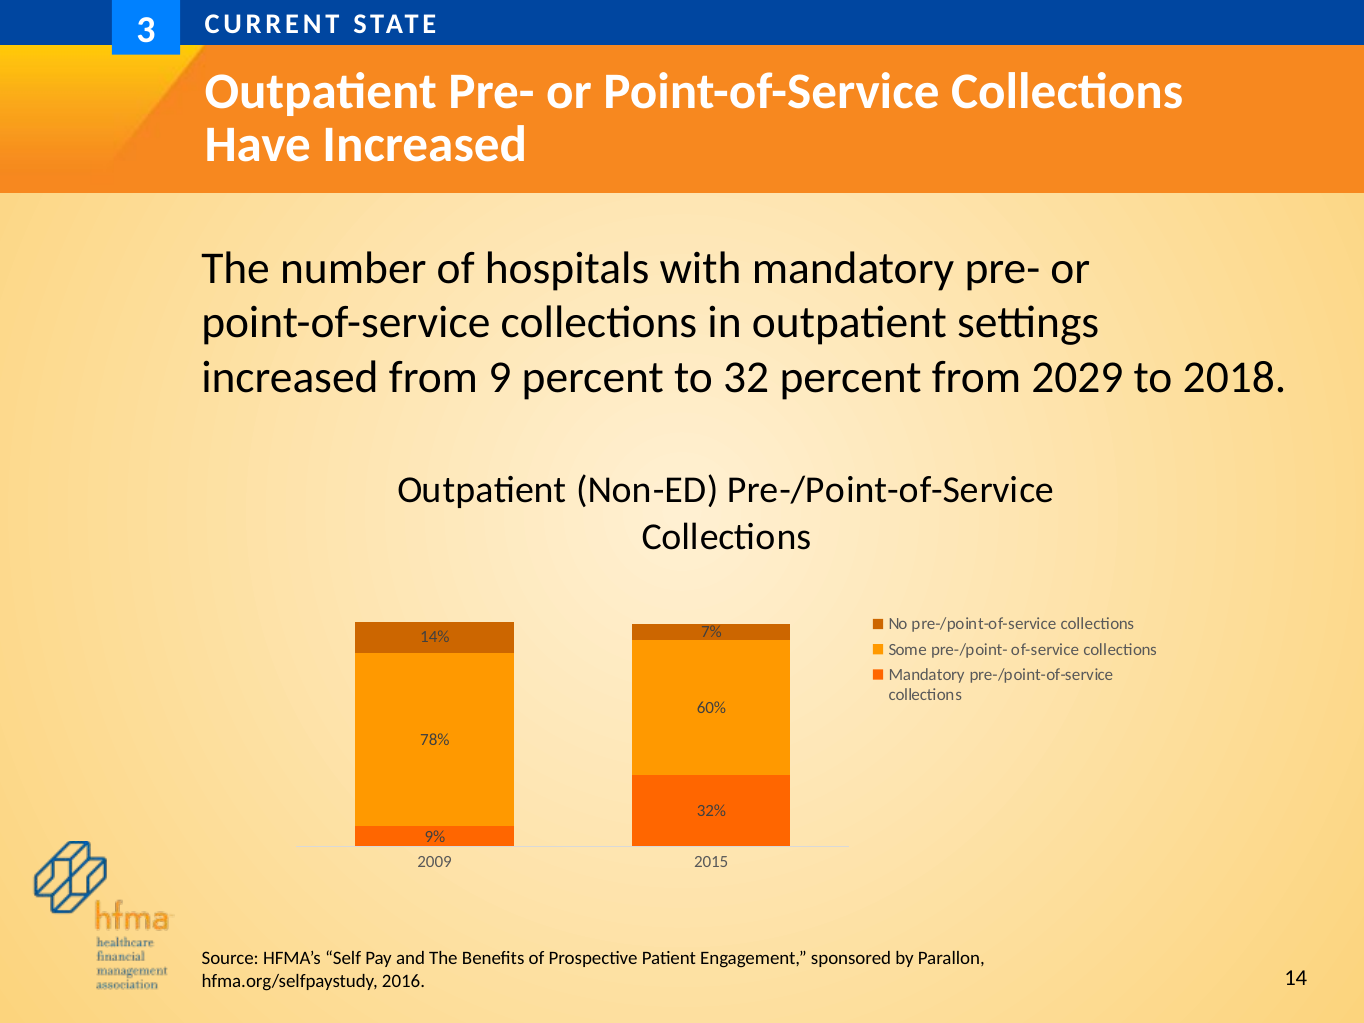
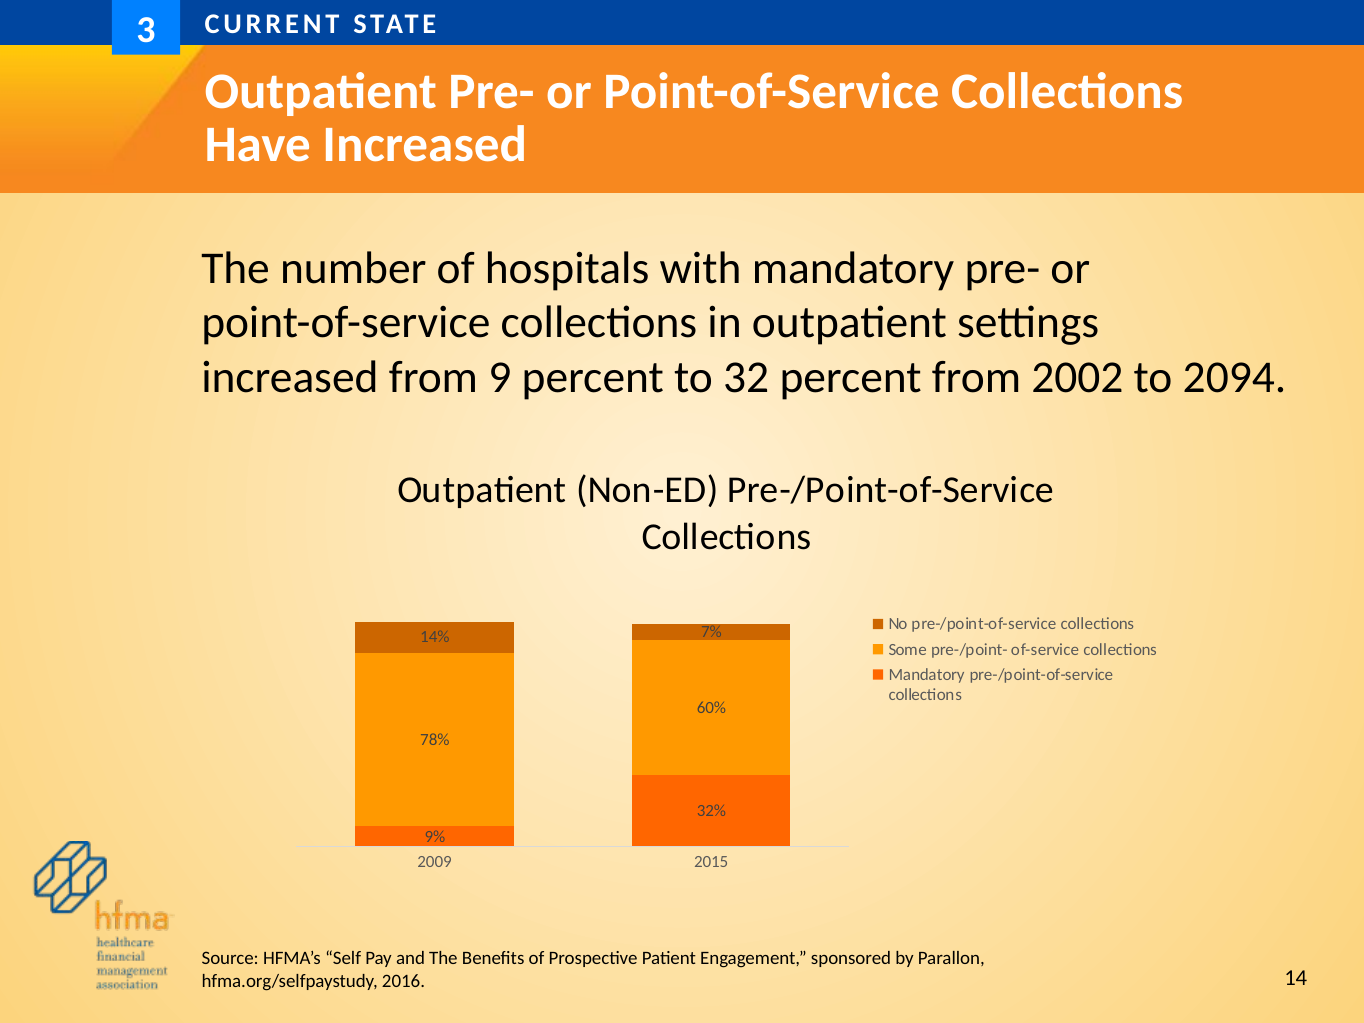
2029: 2029 -> 2002
2018: 2018 -> 2094
